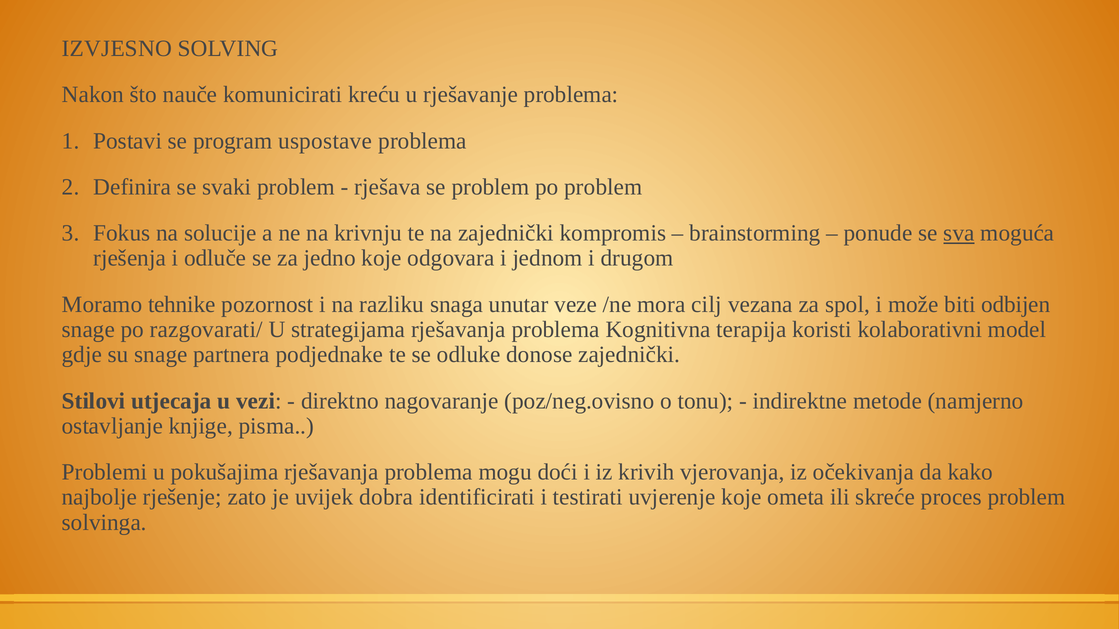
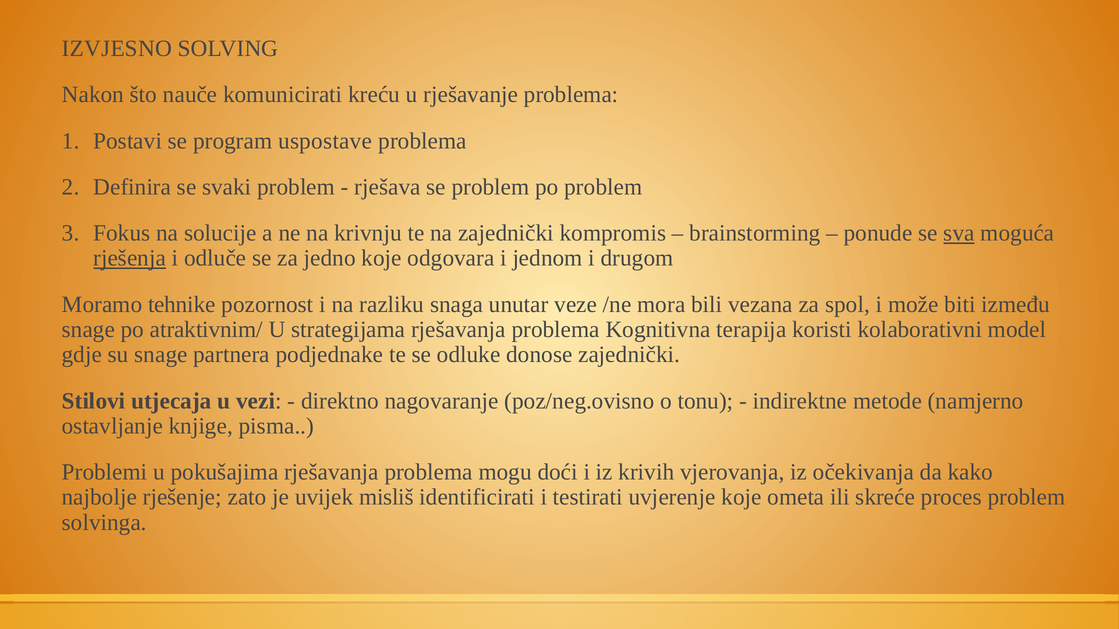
rješenja underline: none -> present
cilj: cilj -> bili
odbijen: odbijen -> između
razgovarati/: razgovarati/ -> atraktivnim/
dobra: dobra -> misliš
